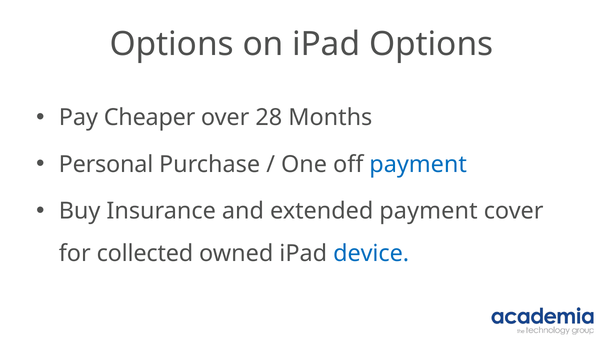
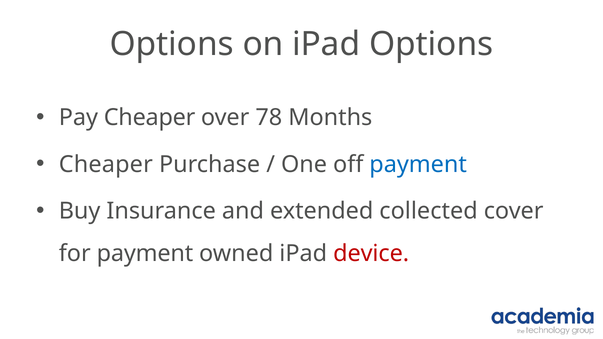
28: 28 -> 78
Personal at (106, 164): Personal -> Cheaper
extended payment: payment -> collected
for collected: collected -> payment
device colour: blue -> red
